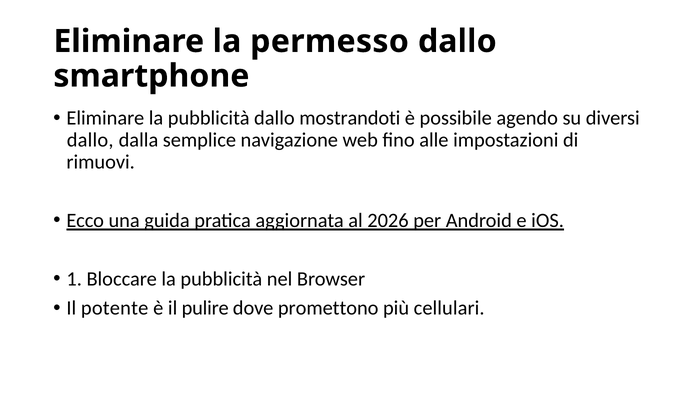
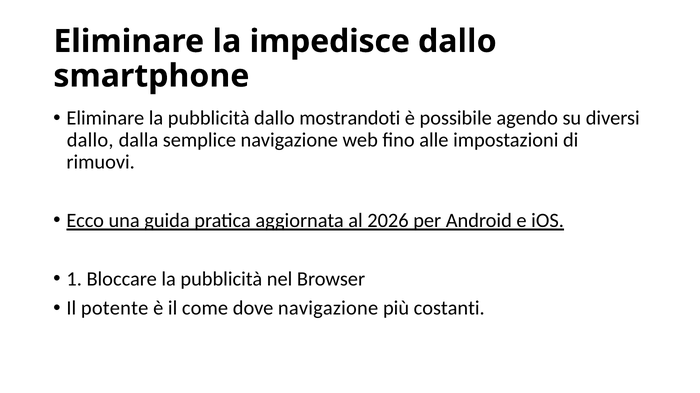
permesso: permesso -> impedisce
pulire: pulire -> come
dove promettono: promettono -> navigazione
cellulari: cellulari -> costanti
